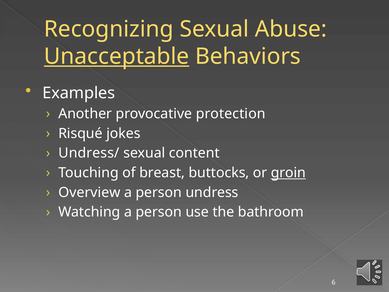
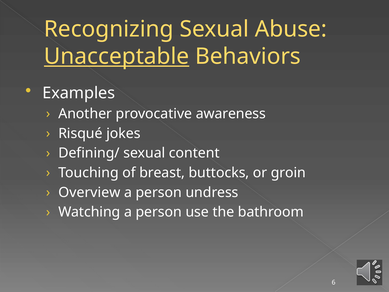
protection: protection -> awareness
Undress/: Undress/ -> Defining/
groin underline: present -> none
